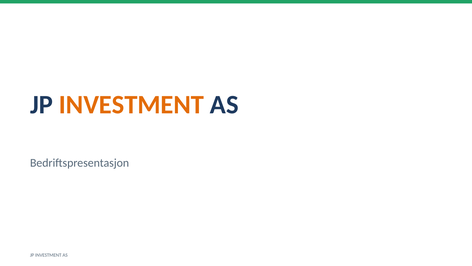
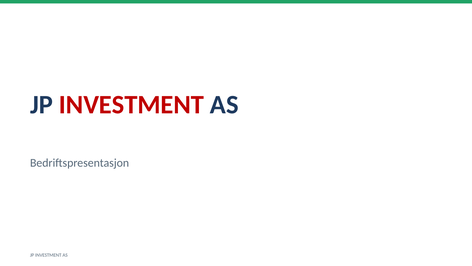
INVESTMENT at (131, 105) colour: orange -> red
